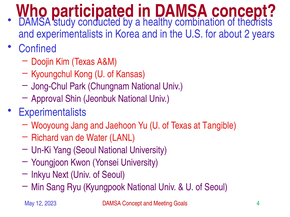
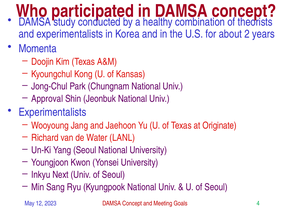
Confined: Confined -> Momenta
Tangible: Tangible -> Originate
